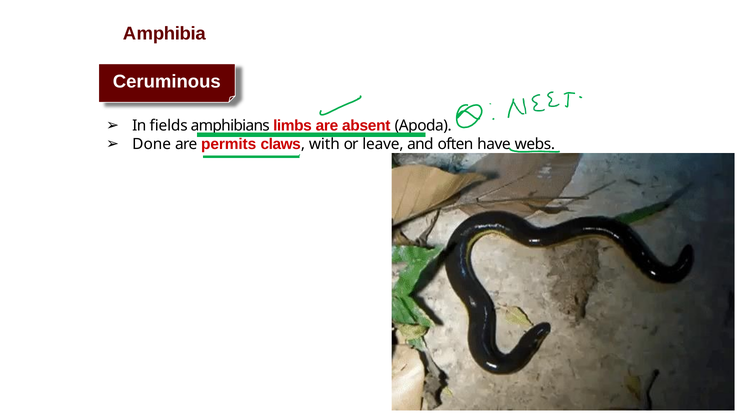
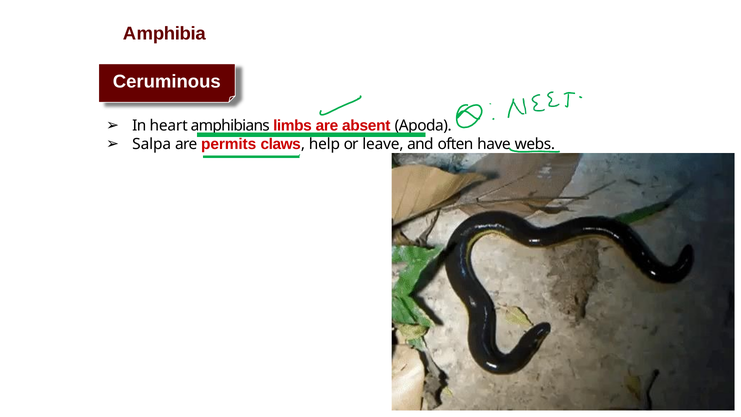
fields: fields -> heart
Done: Done -> Salpa
with: with -> help
